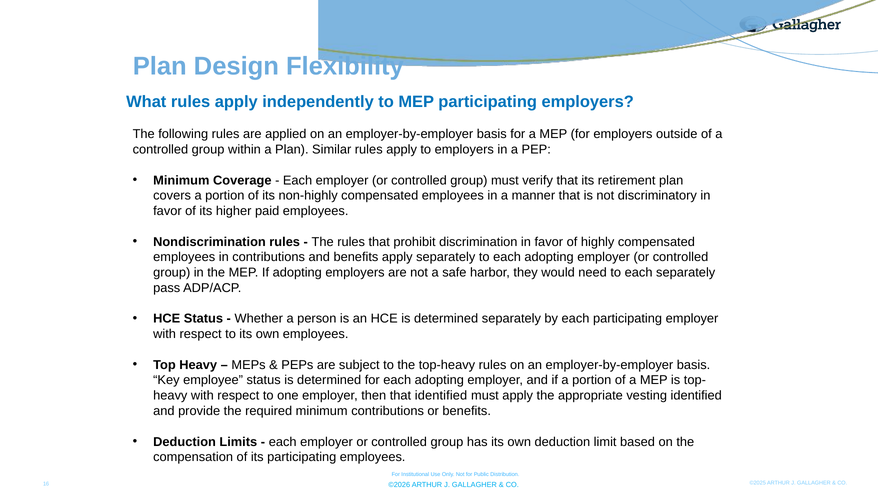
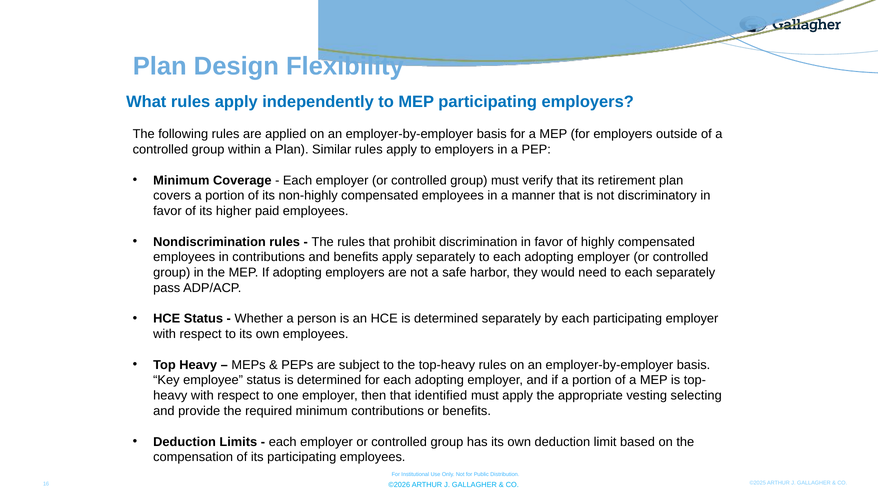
vesting identified: identified -> selecting
